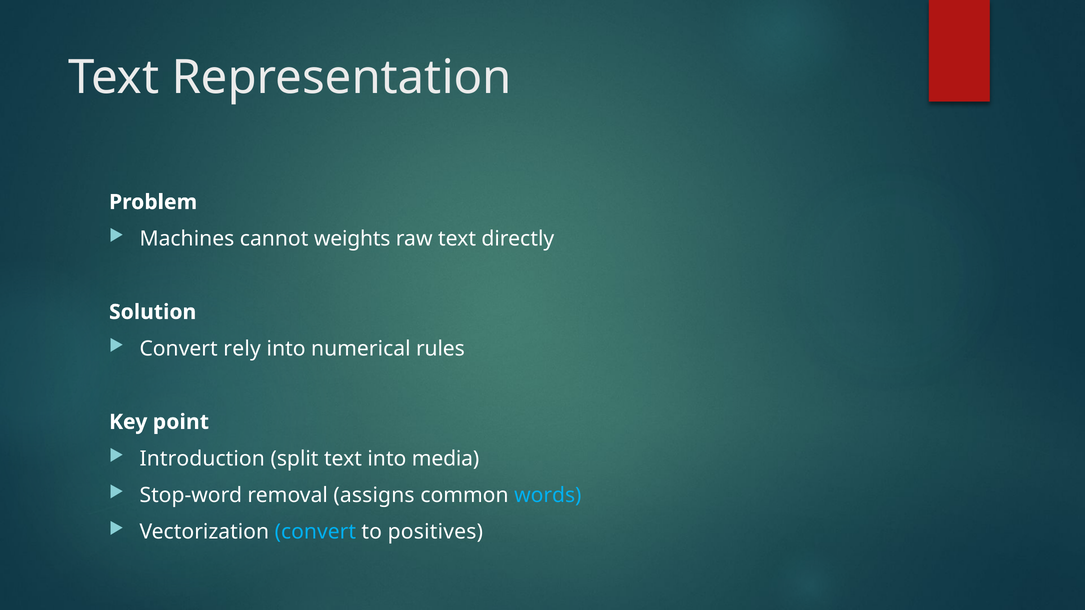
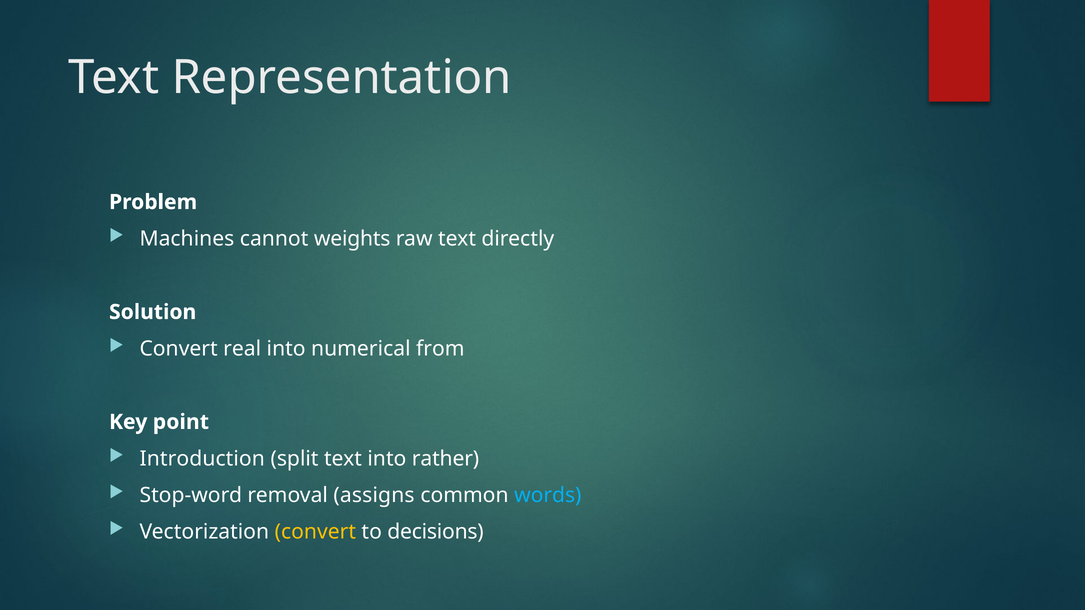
rely: rely -> real
rules: rules -> from
media: media -> rather
convert at (315, 532) colour: light blue -> yellow
positives: positives -> decisions
